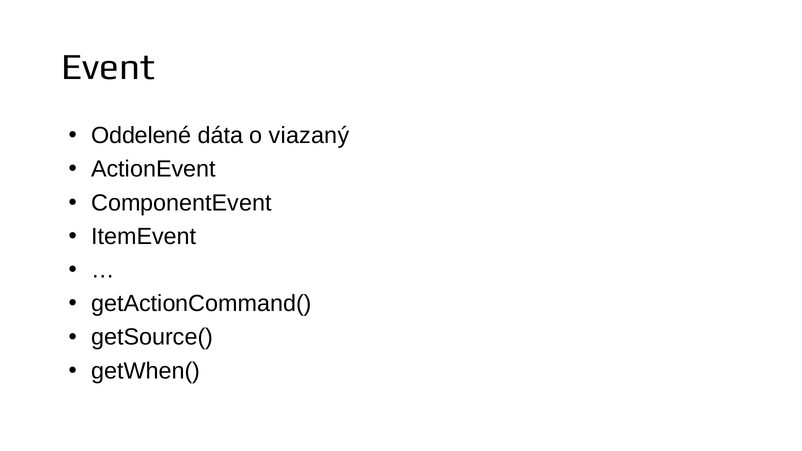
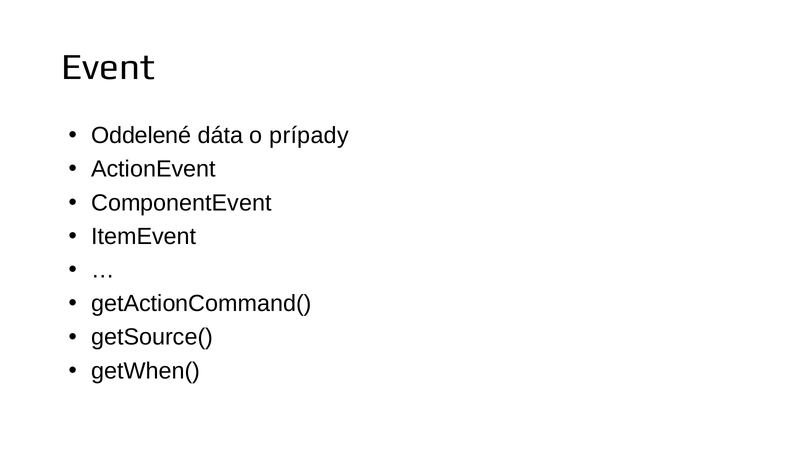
viazaný: viazaný -> prípady
